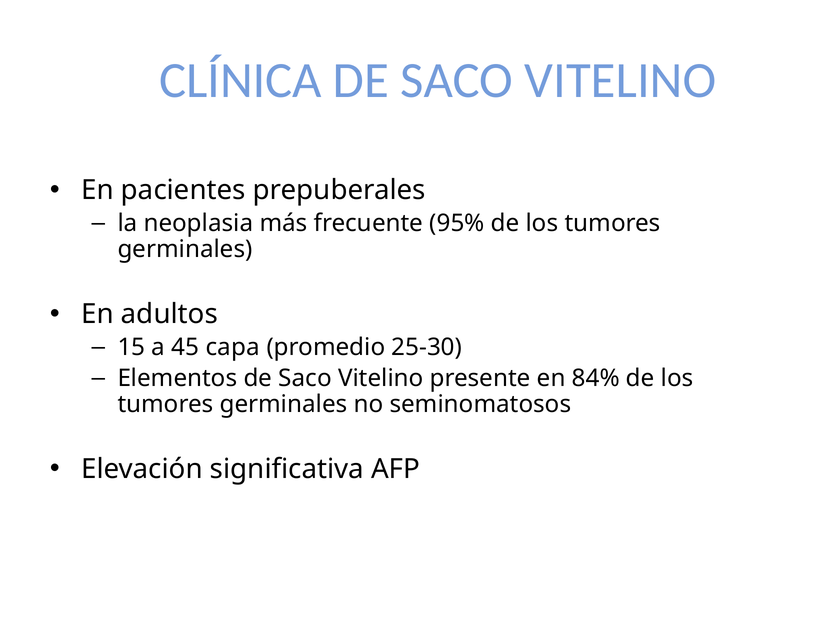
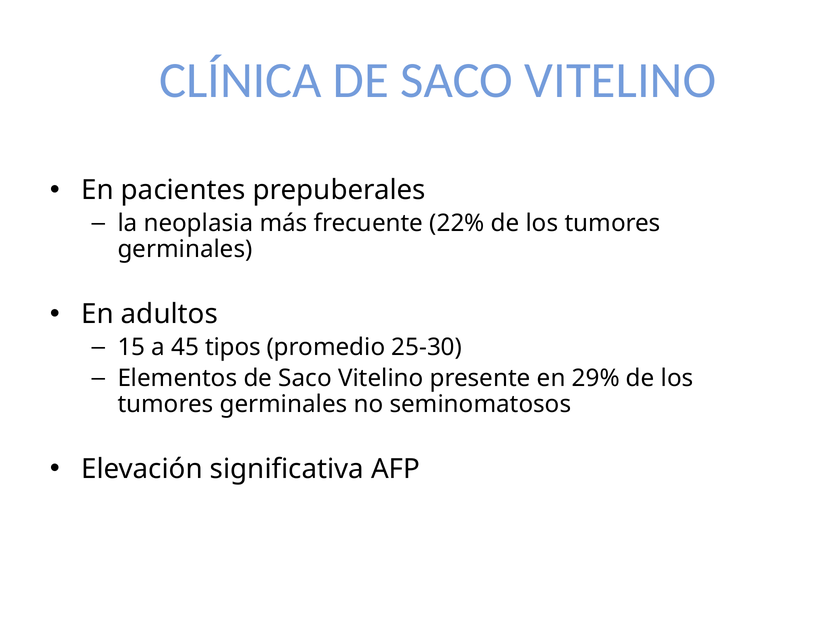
95%: 95% -> 22%
capa: capa -> tipos
84%: 84% -> 29%
